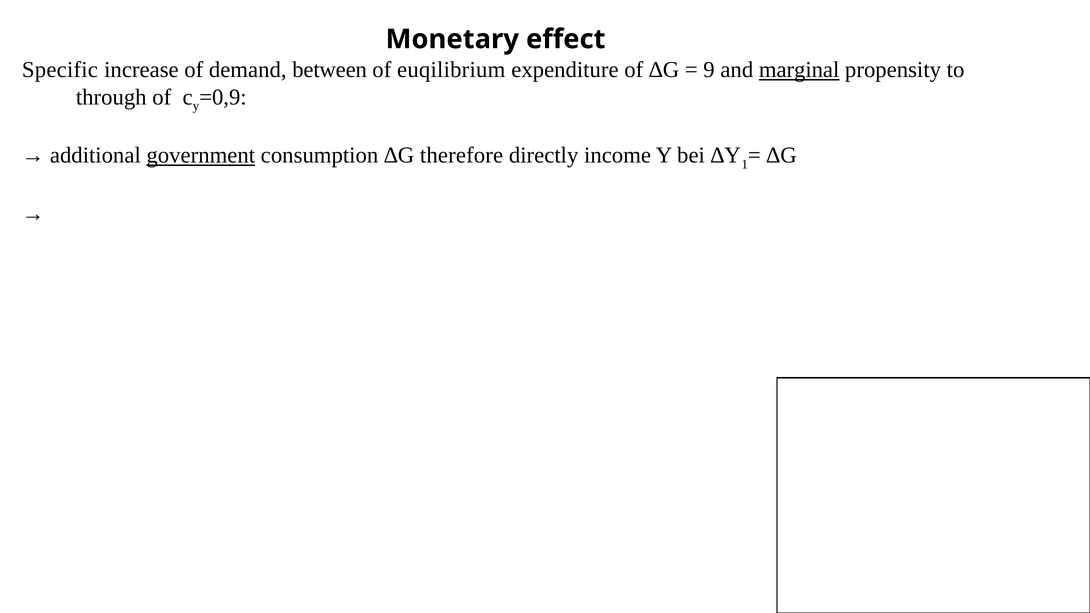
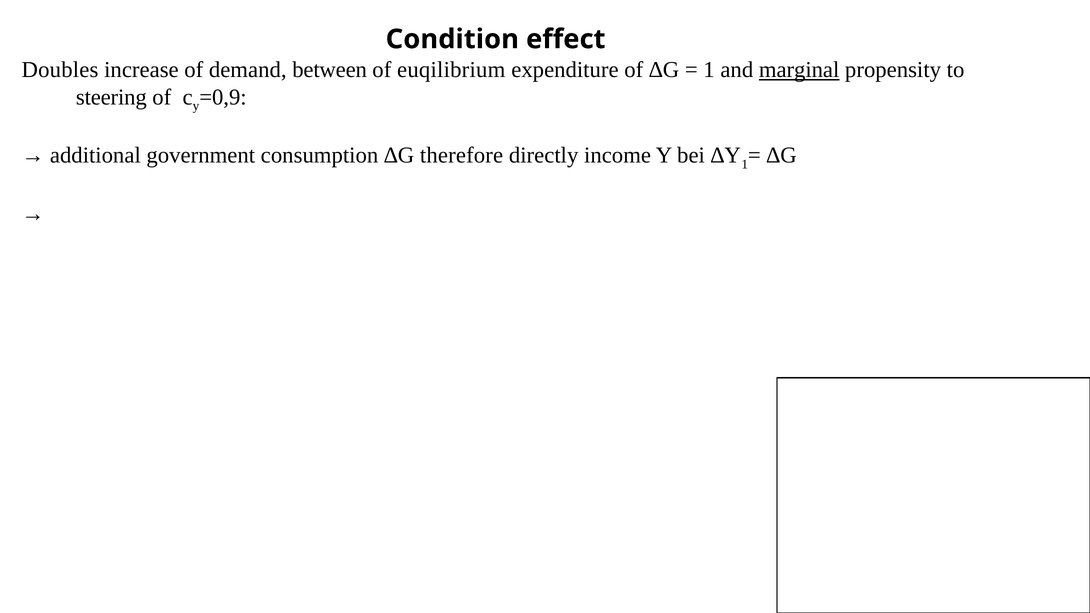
Monetary: Monetary -> Condition
Specific: Specific -> Doubles
9 at (709, 70): 9 -> 1
through: through -> steering
government underline: present -> none
